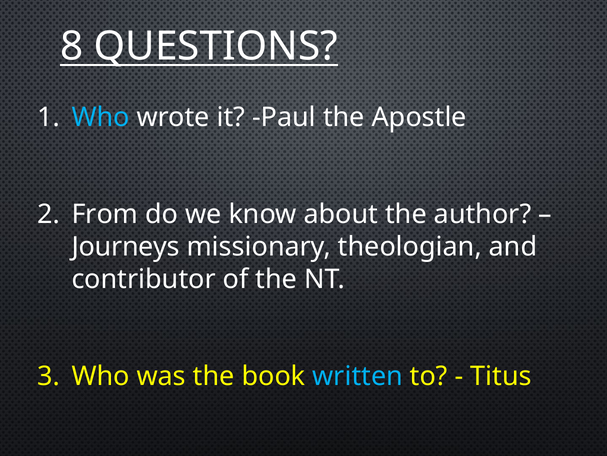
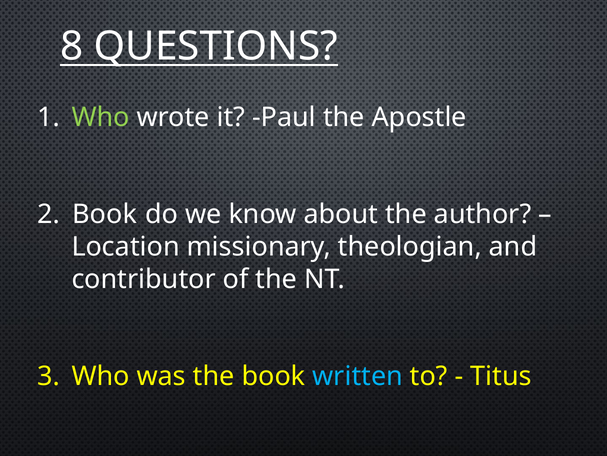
Who at (101, 117) colour: light blue -> light green
From at (105, 214): From -> Book
Journeys: Journeys -> Location
